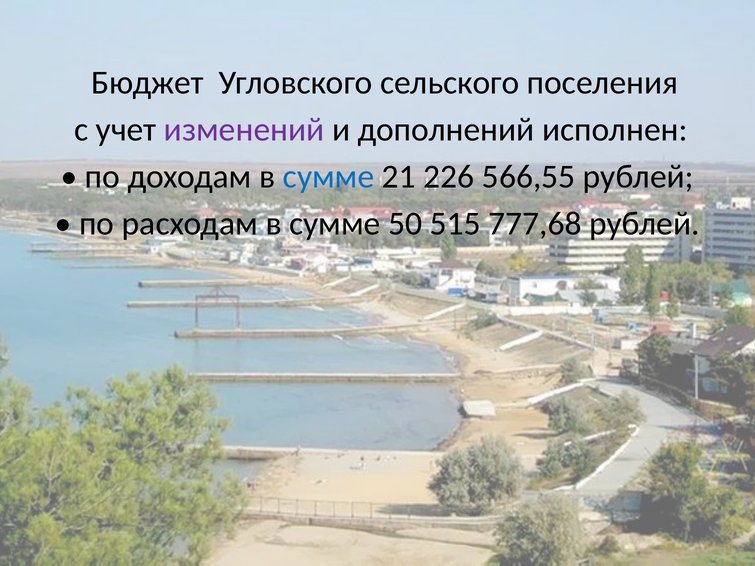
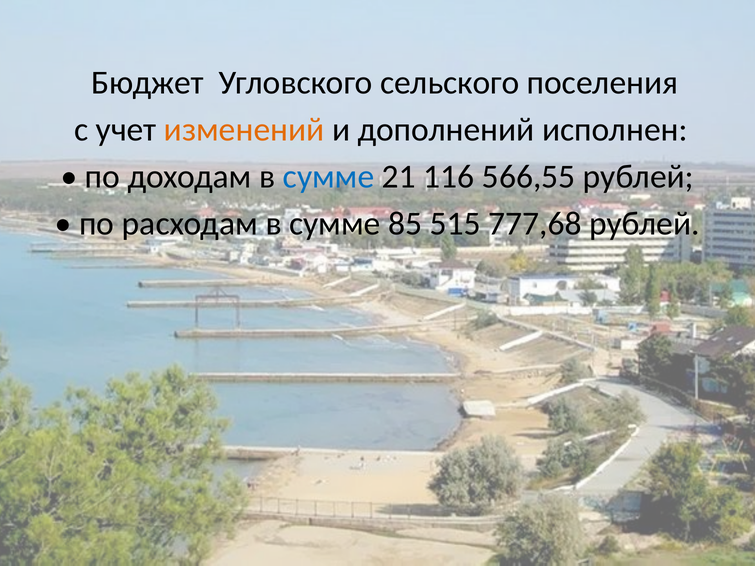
изменений colour: purple -> orange
226: 226 -> 116
50: 50 -> 85
